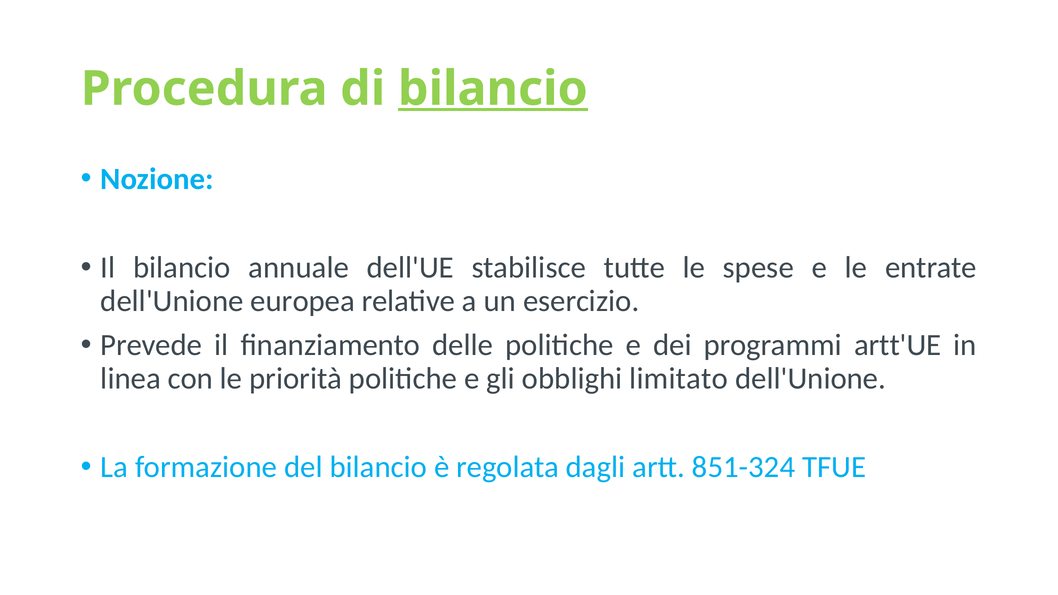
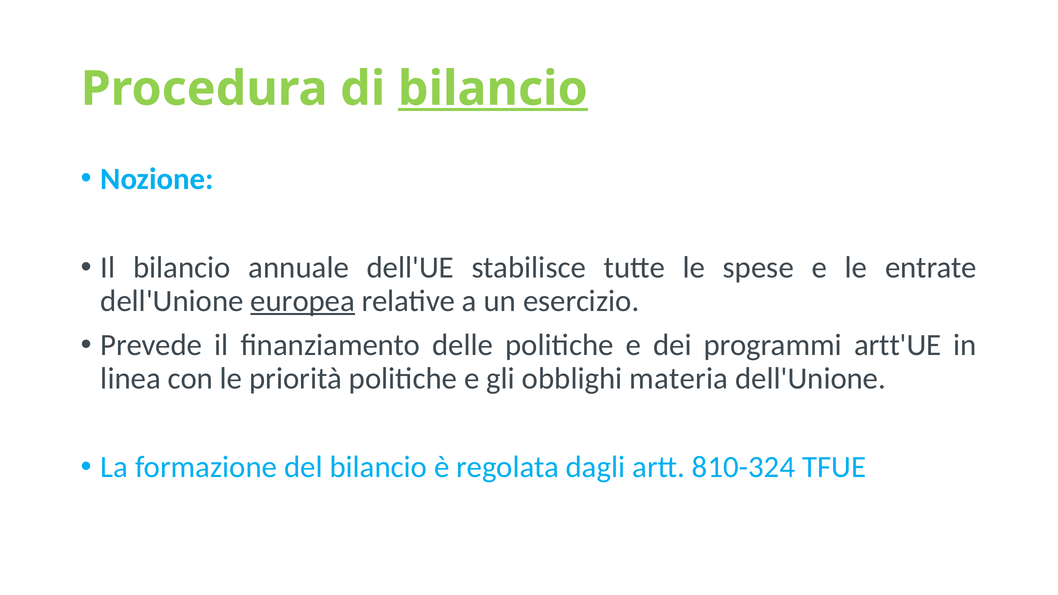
europea underline: none -> present
limitato: limitato -> materia
851-324: 851-324 -> 810-324
